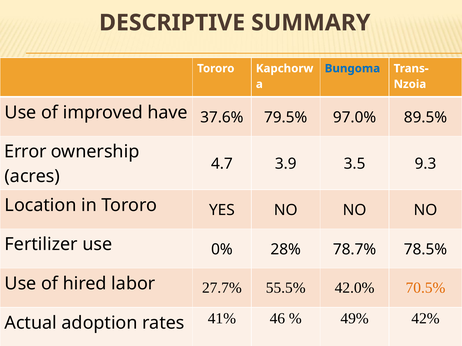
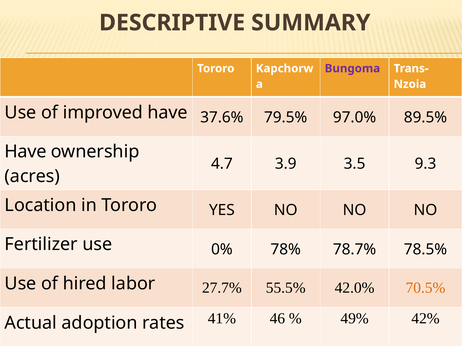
Bungoma colour: blue -> purple
Error at (25, 152): Error -> Have
28%: 28% -> 78%
